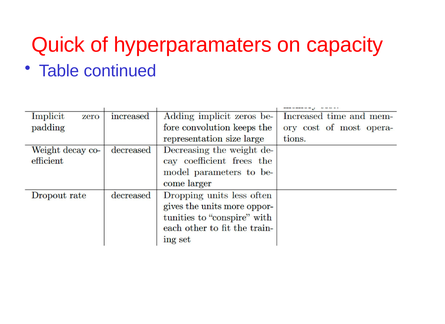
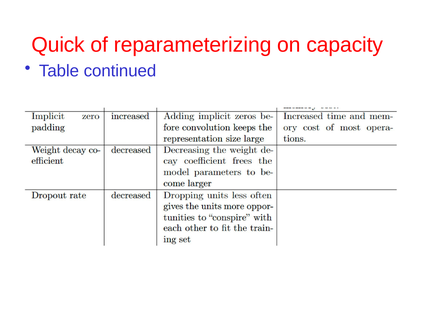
hyperparamaters: hyperparamaters -> reparameterizing
